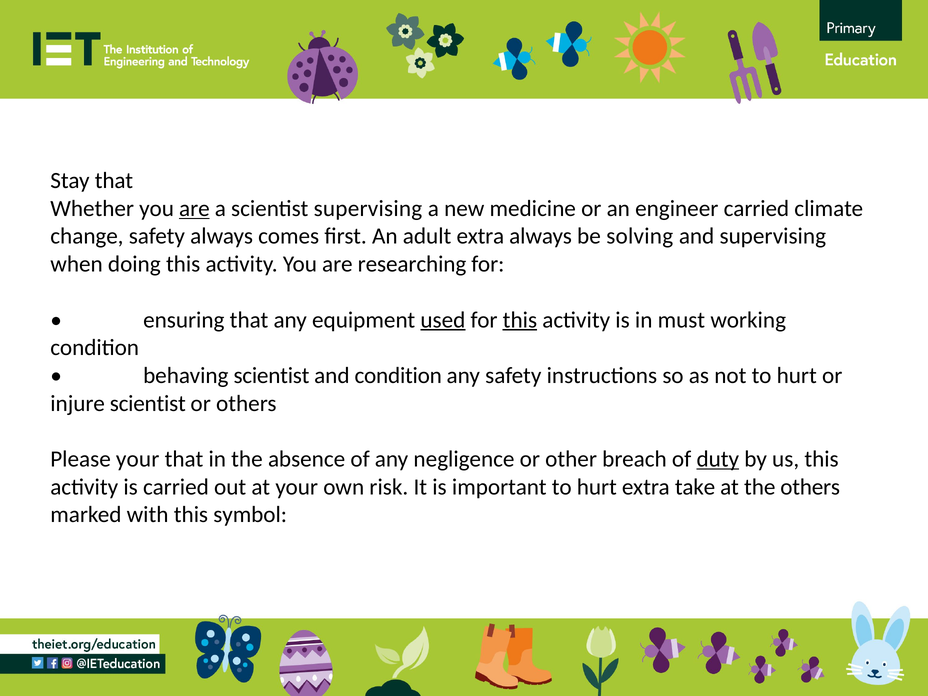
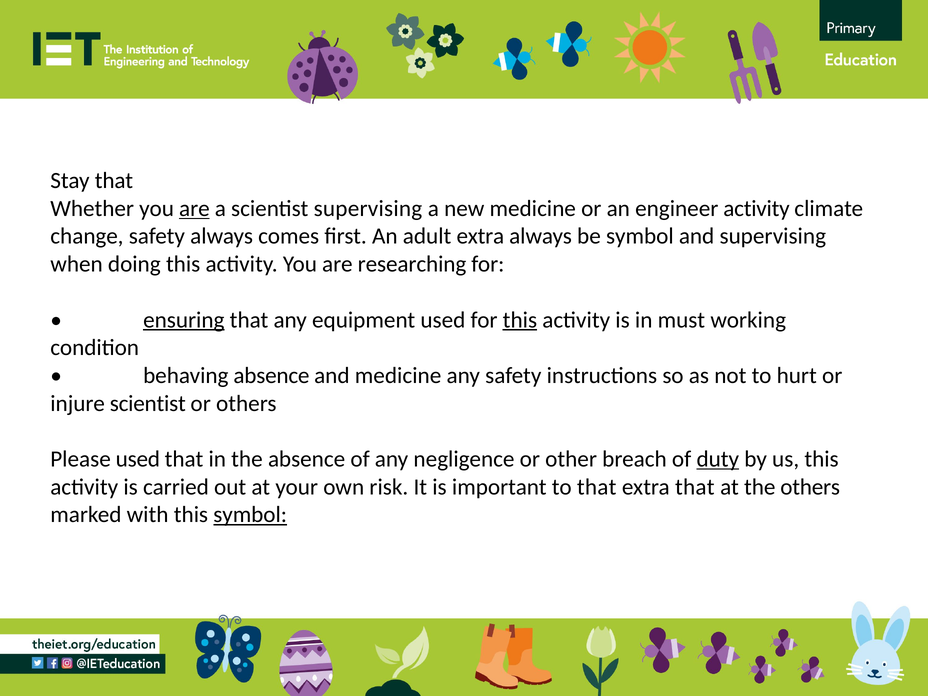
engineer carried: carried -> activity
be solving: solving -> symbol
ensuring underline: none -> present
used at (443, 320) underline: present -> none
behaving scientist: scientist -> absence
and condition: condition -> medicine
Please your: your -> used
important to hurt: hurt -> that
extra take: take -> that
symbol at (250, 515) underline: none -> present
